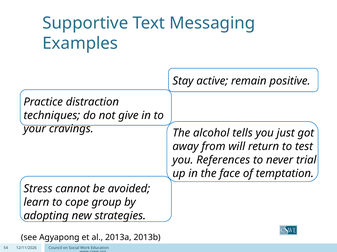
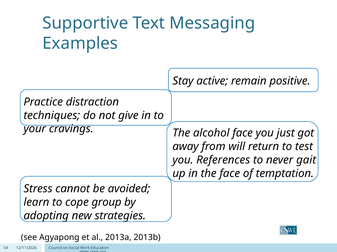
alcohol tells: tells -> face
trial: trial -> gait
